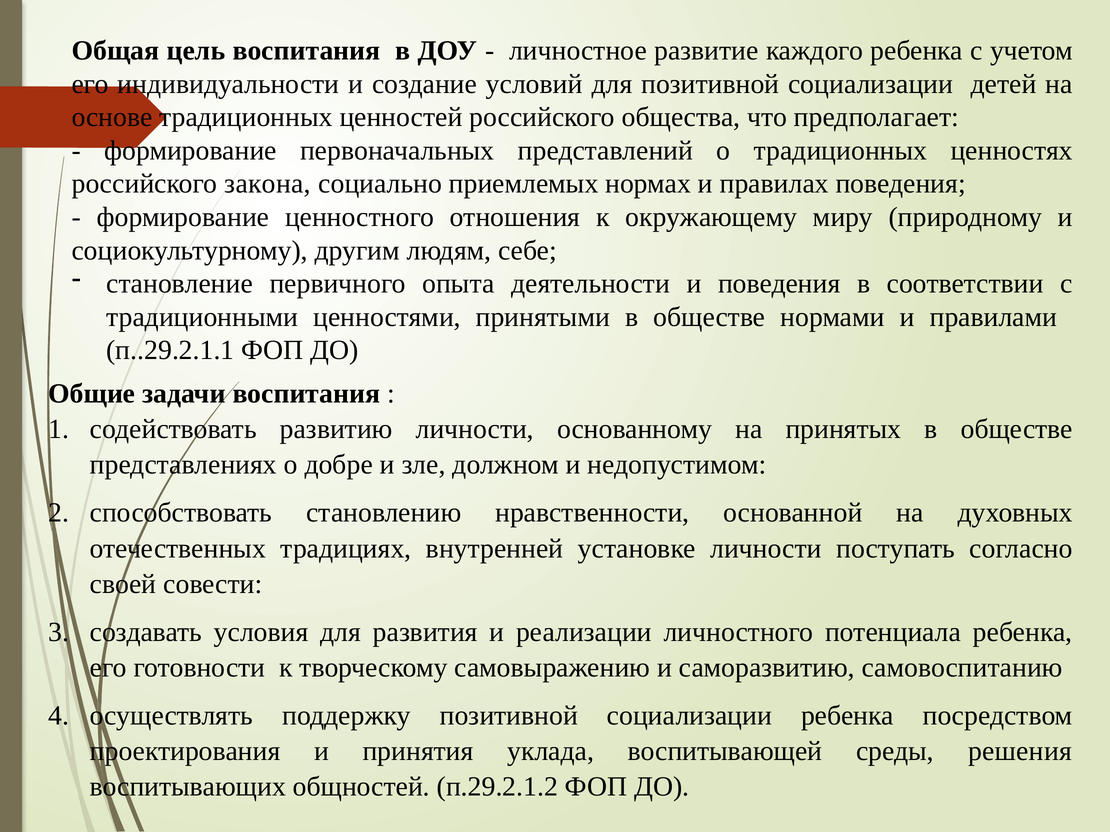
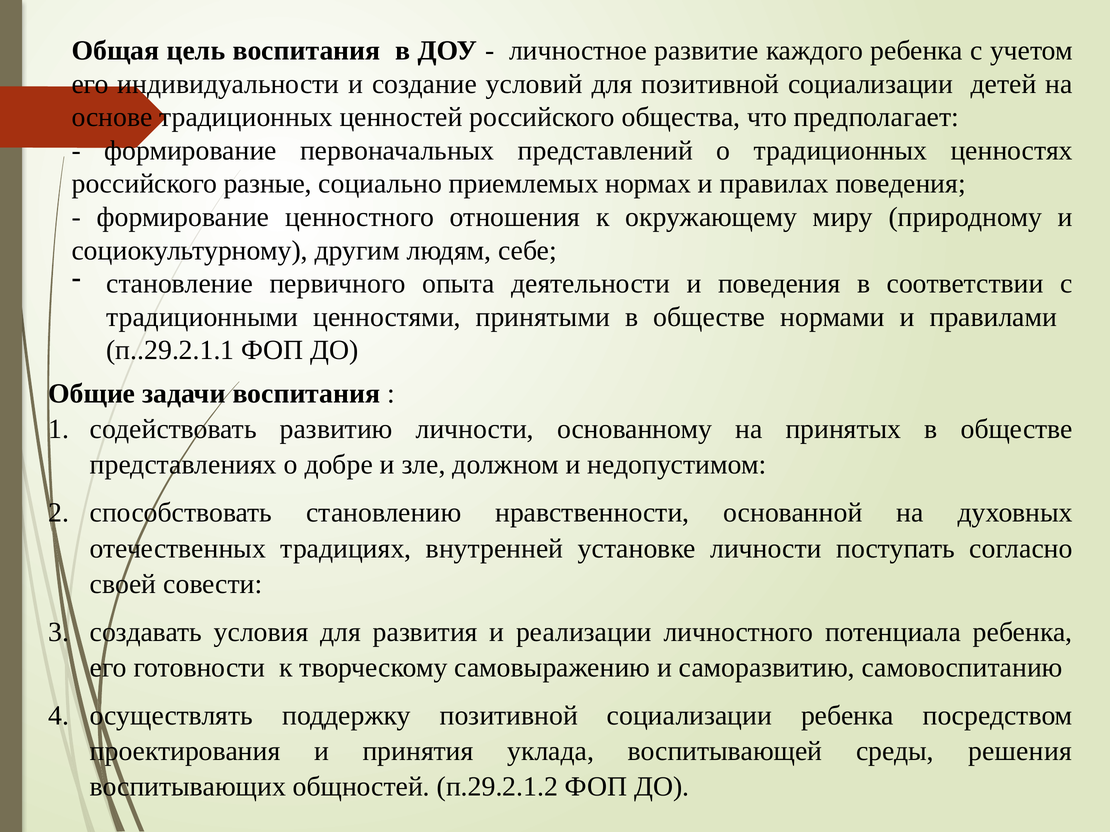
закона: закона -> разные
